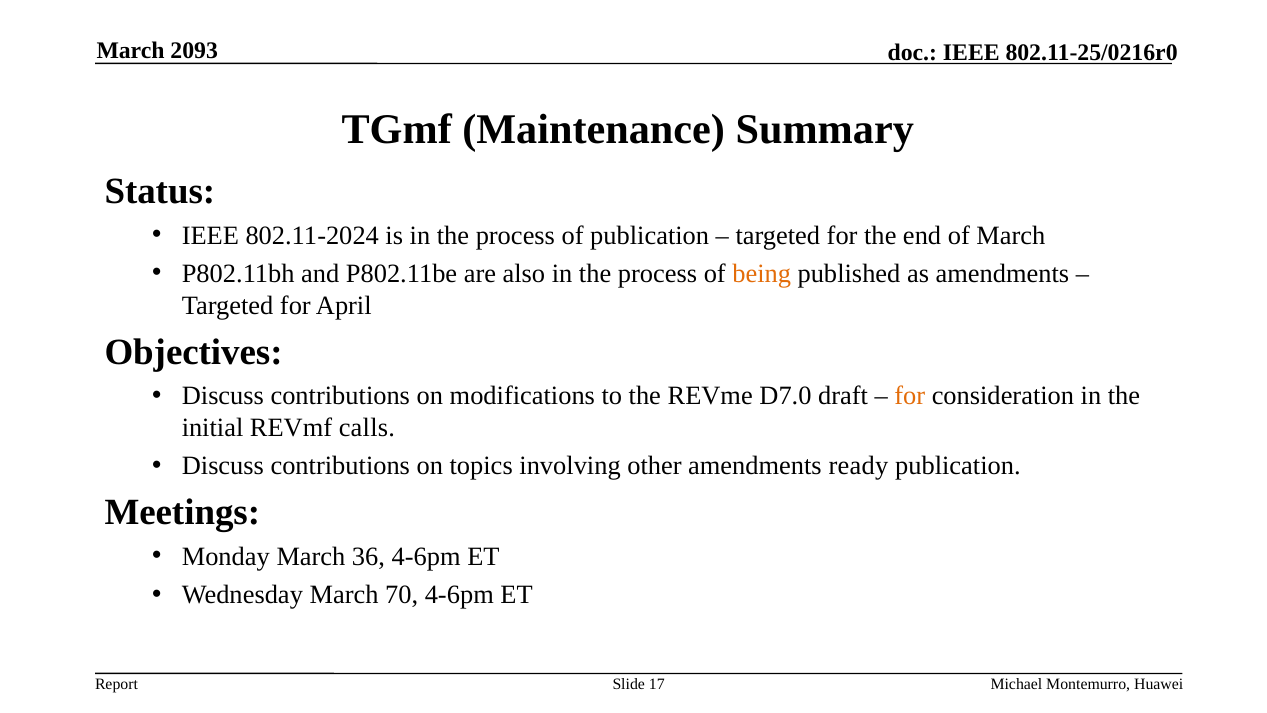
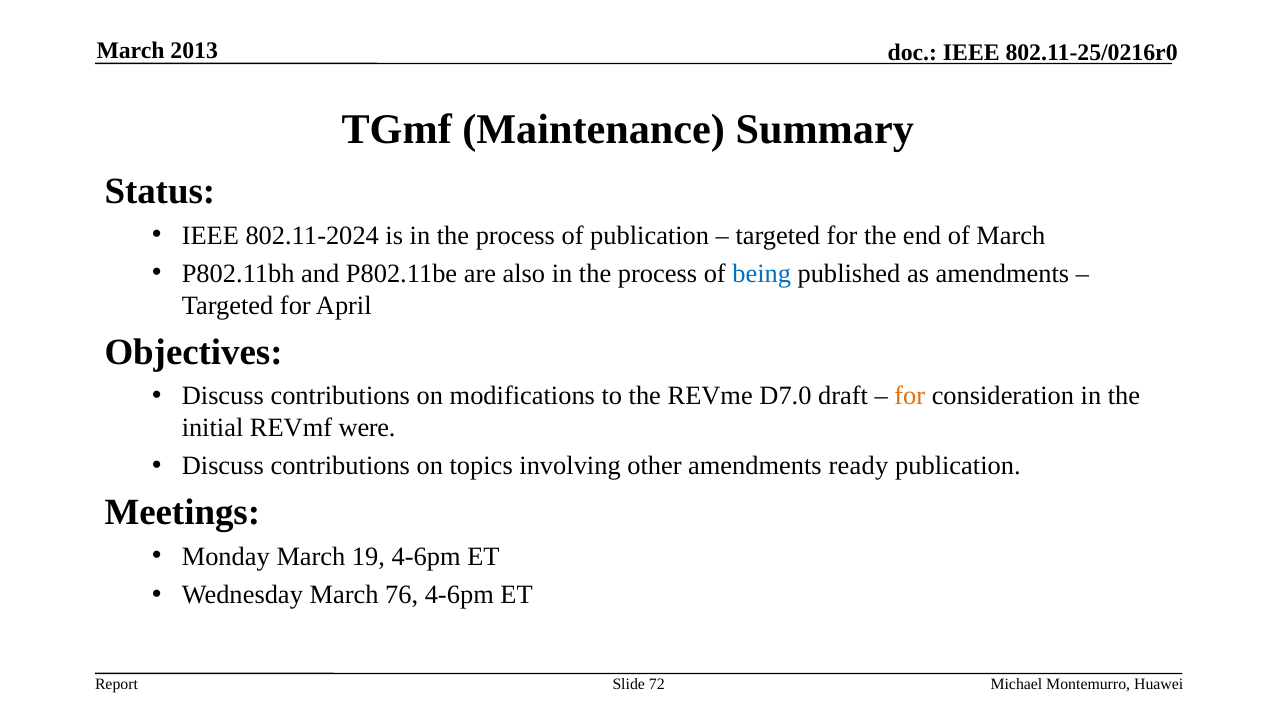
2093: 2093 -> 2013
being colour: orange -> blue
calls: calls -> were
36: 36 -> 19
70: 70 -> 76
17: 17 -> 72
